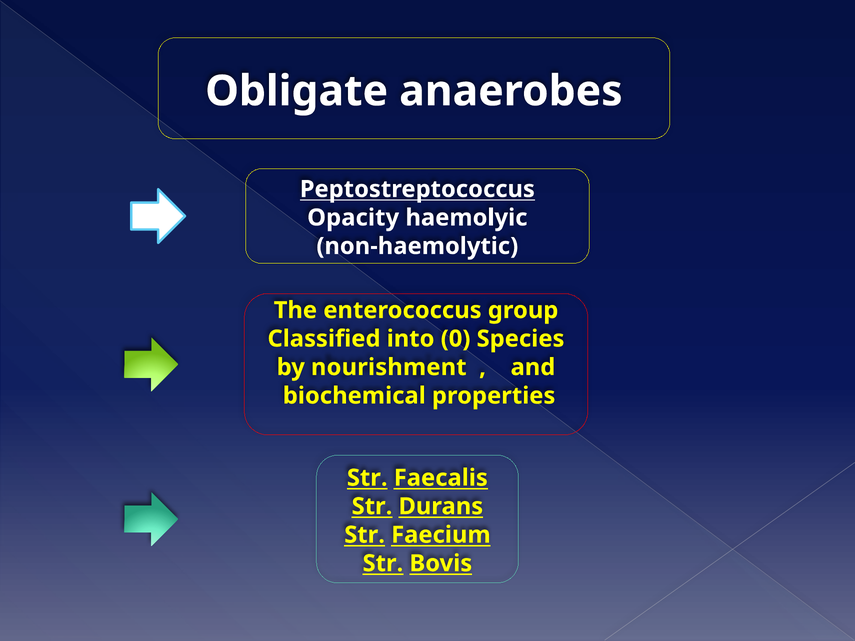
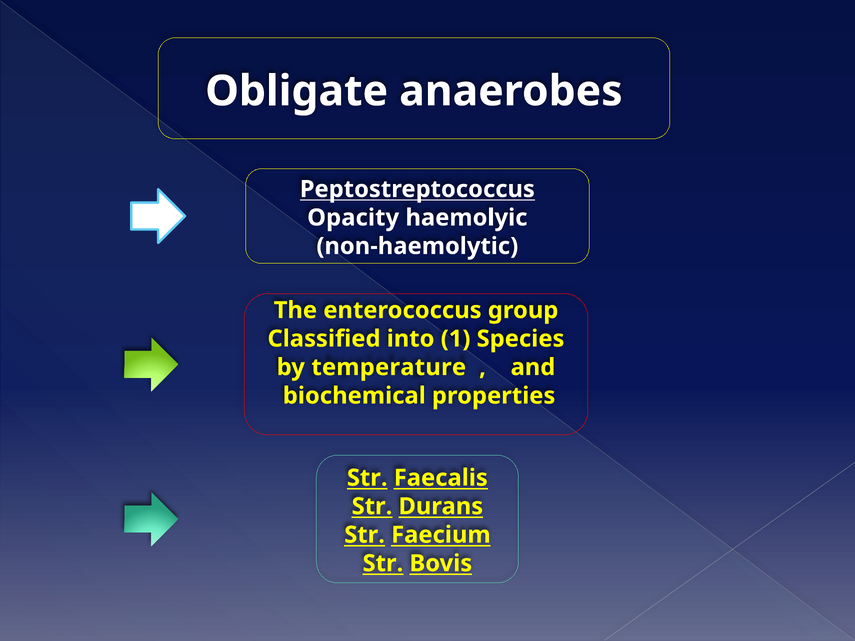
0: 0 -> 1
nourishment: nourishment -> temperature
